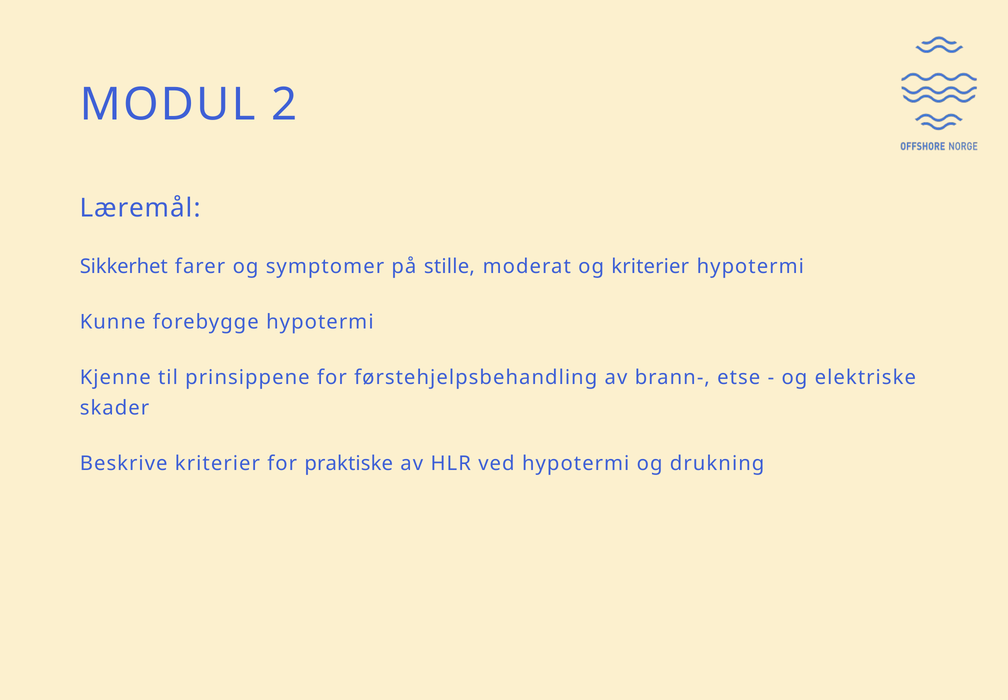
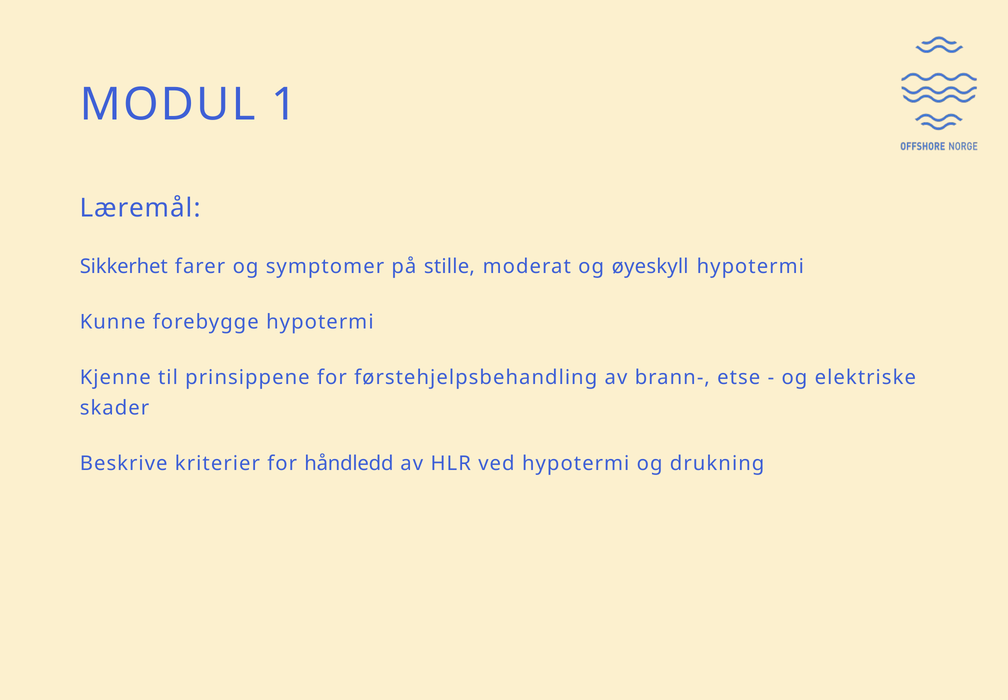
2: 2 -> 1
og kriterier: kriterier -> øyeskyll
praktiske: praktiske -> håndledd
